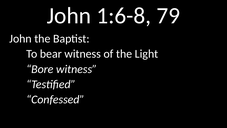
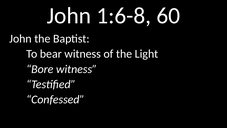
79: 79 -> 60
